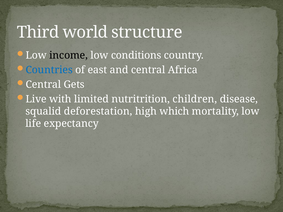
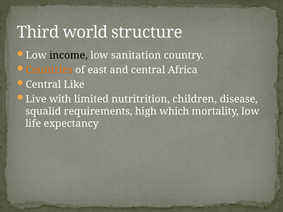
conditions: conditions -> sanitation
Countries colour: blue -> orange
Gets: Gets -> Like
deforestation: deforestation -> requirements
